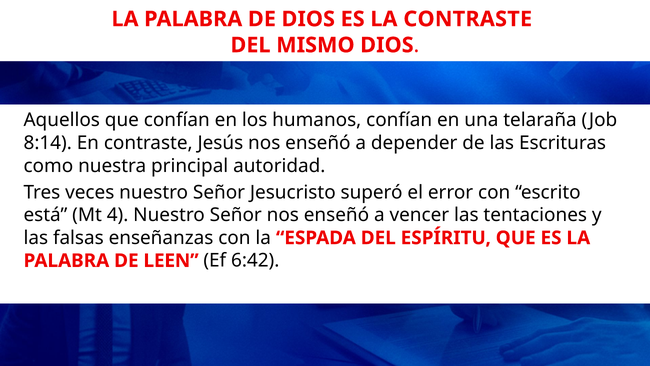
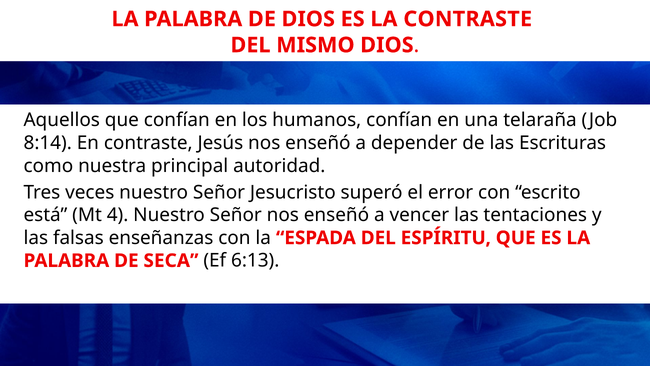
LEEN: LEEN -> SECA
6:42: 6:42 -> 6:13
